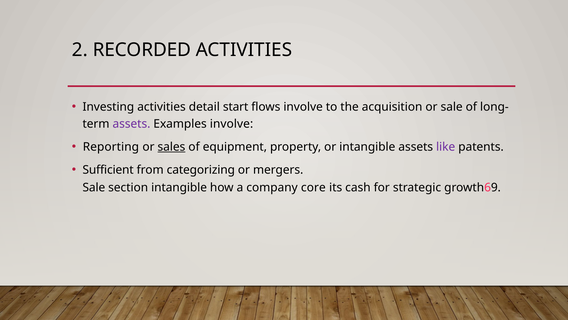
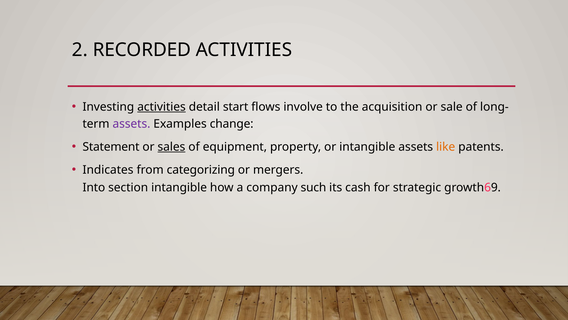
activities at (161, 107) underline: none -> present
Examples involve: involve -> change
Reporting: Reporting -> Statement
like colour: purple -> orange
Sufficient: Sufficient -> Indicates
Sale at (94, 187): Sale -> Into
core: core -> such
